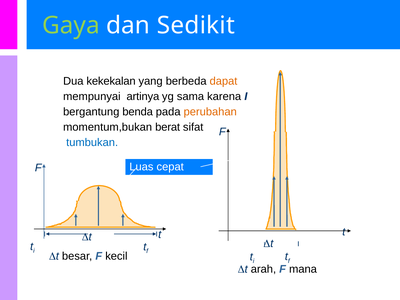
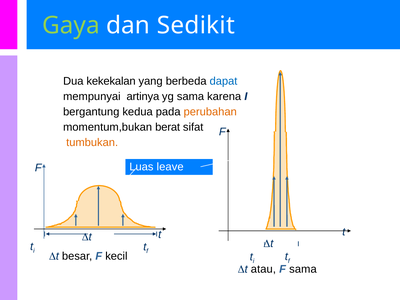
dapat colour: orange -> blue
benda: benda -> kedua
tumbukan colour: blue -> orange
cepat: cepat -> leave
arah: arah -> atau
F mana: mana -> sama
